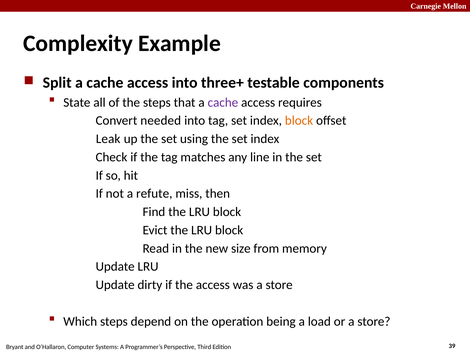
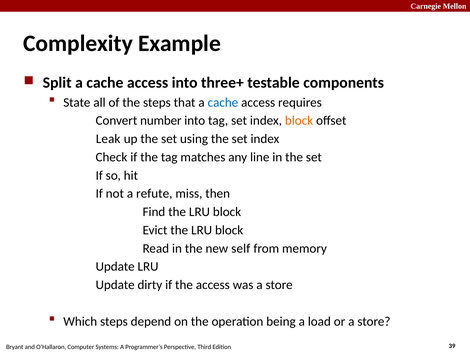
cache at (223, 103) colour: purple -> blue
needed: needed -> number
size: size -> self
